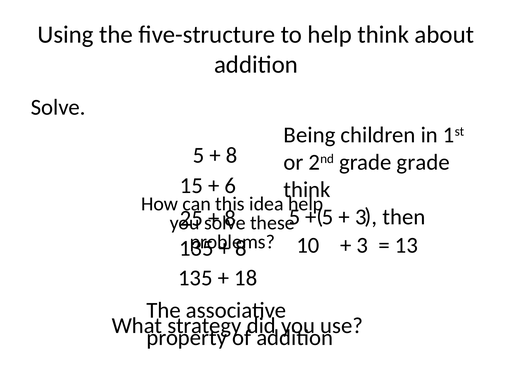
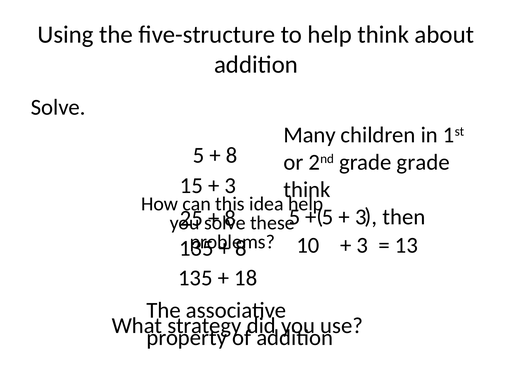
Being: Being -> Many
6 at (230, 186): 6 -> 3
